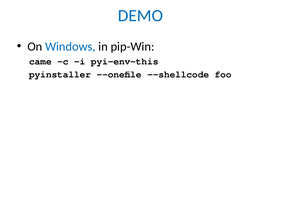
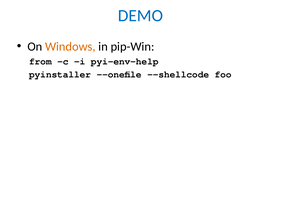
Windows colour: blue -> orange
came: came -> from
pyi-env-this: pyi-env-this -> pyi-env-help
